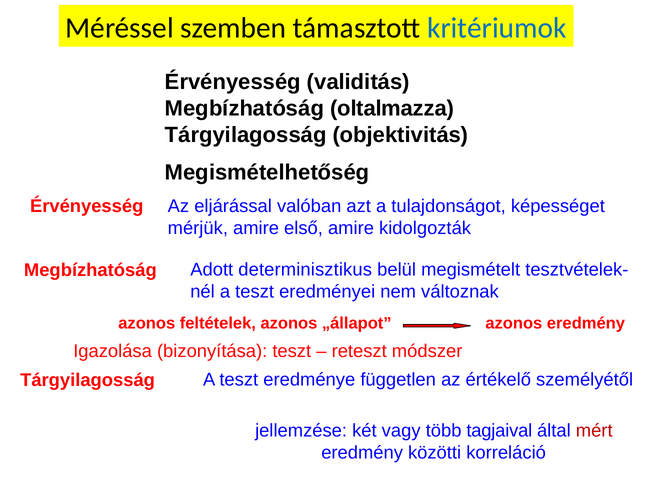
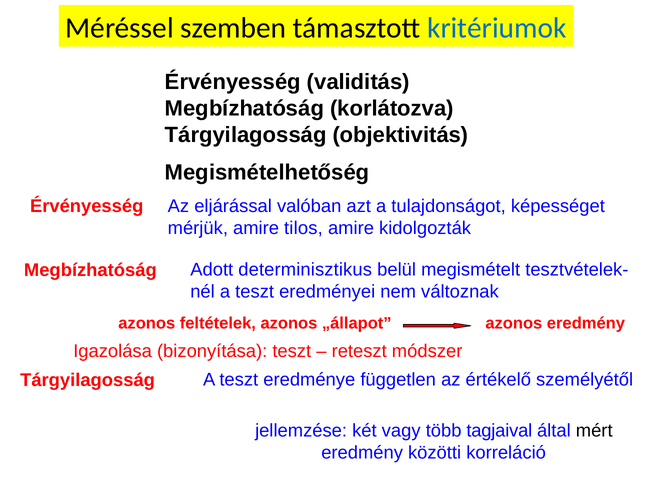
oltalmazza: oltalmazza -> korlátozva
első: első -> tilos
mért colour: red -> black
